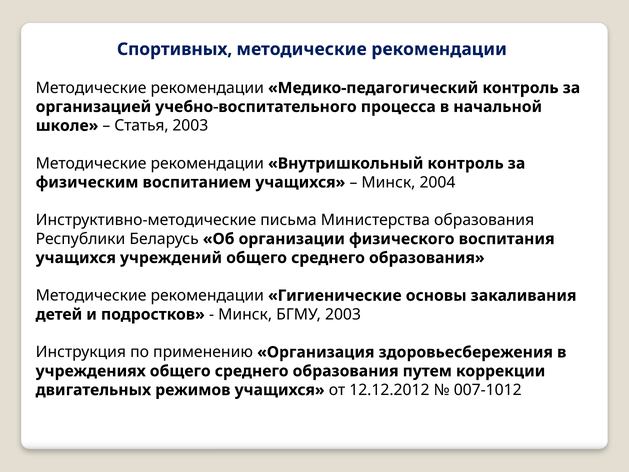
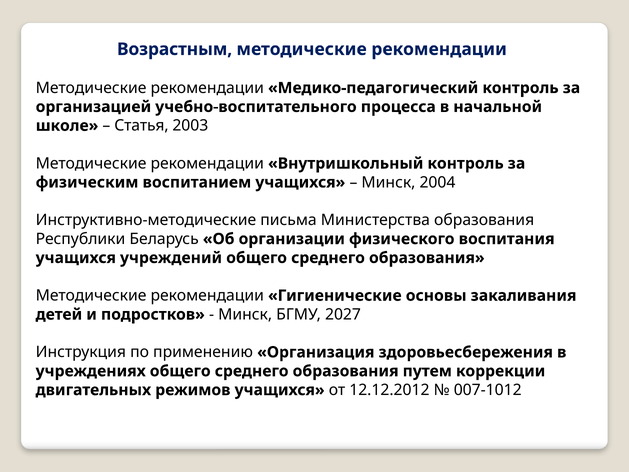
Спортивных: Спортивных -> Возрастным
БГМУ 2003: 2003 -> 2027
